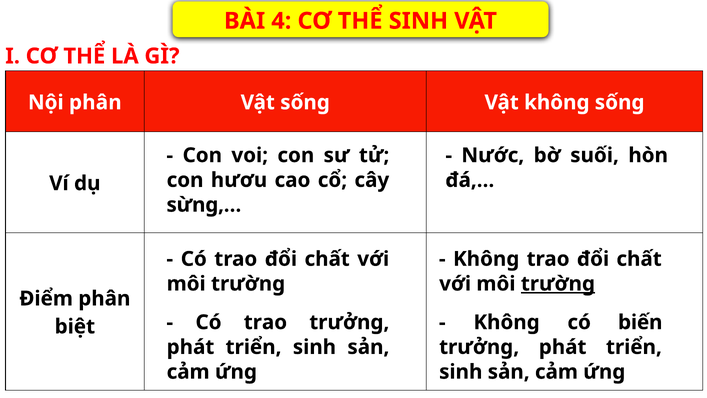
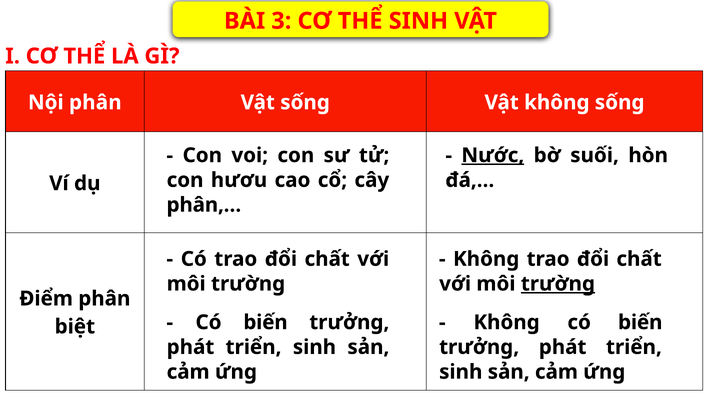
4: 4 -> 3
Nước underline: none -> present
sừng,…: sừng,… -> phân,…
trao at (265, 322): trao -> biến
